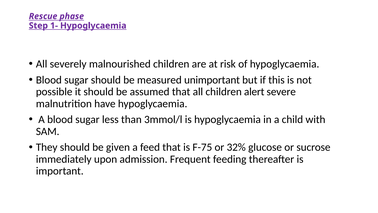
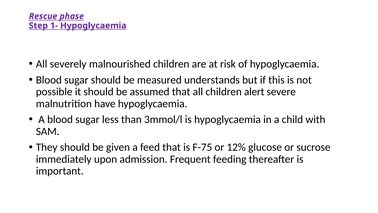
unimportant: unimportant -> understands
32%: 32% -> 12%
